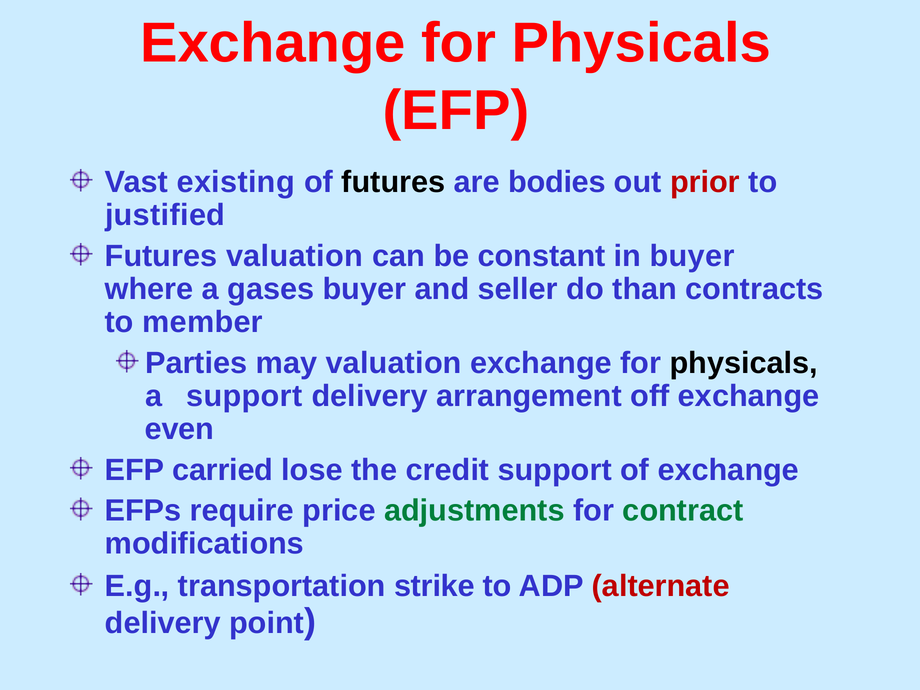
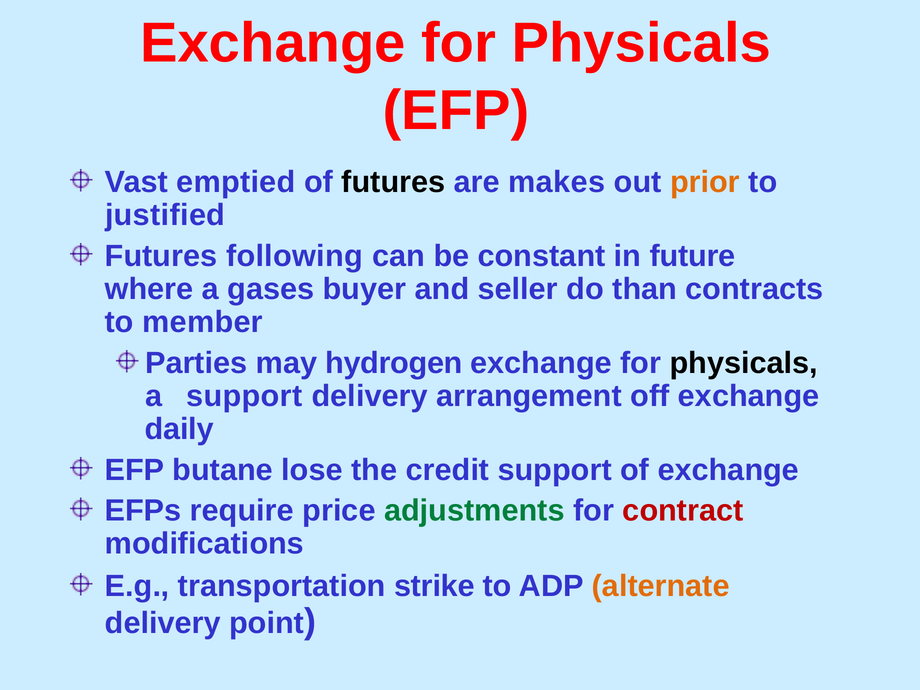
existing: existing -> emptied
bodies: bodies -> makes
prior colour: red -> orange
Futures valuation: valuation -> following
in buyer: buyer -> future
may valuation: valuation -> hydrogen
even: even -> daily
carried: carried -> butane
contract colour: green -> red
alternate colour: red -> orange
